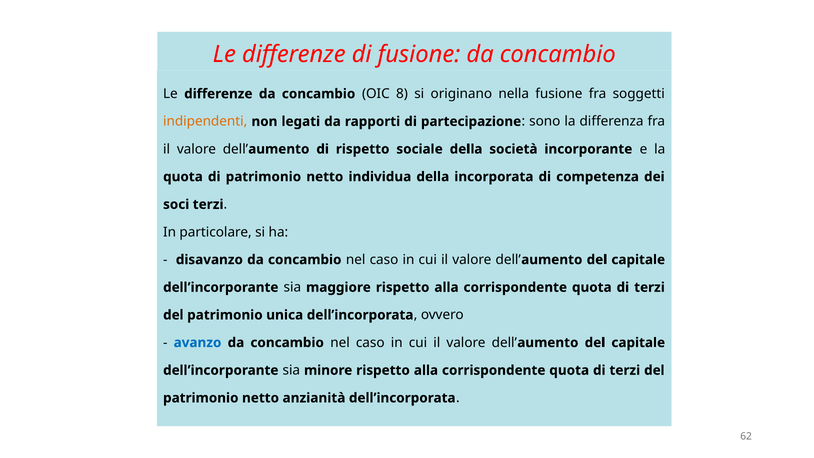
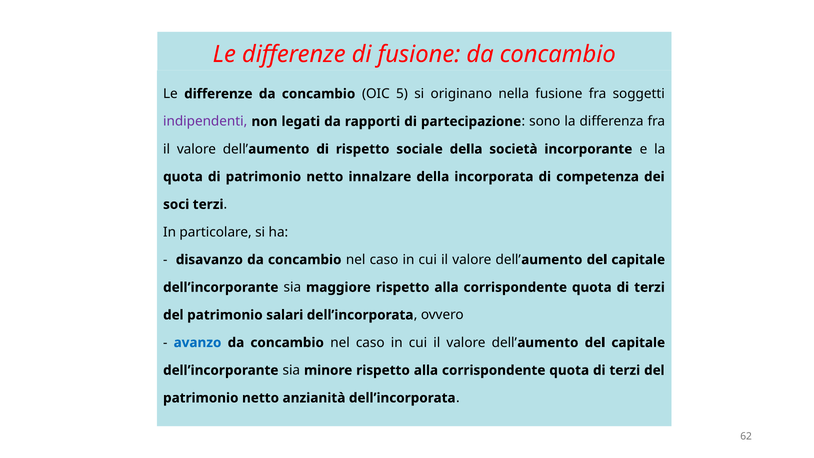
8: 8 -> 5
indipendenti colour: orange -> purple
individua: individua -> innalzare
unica: unica -> salari
